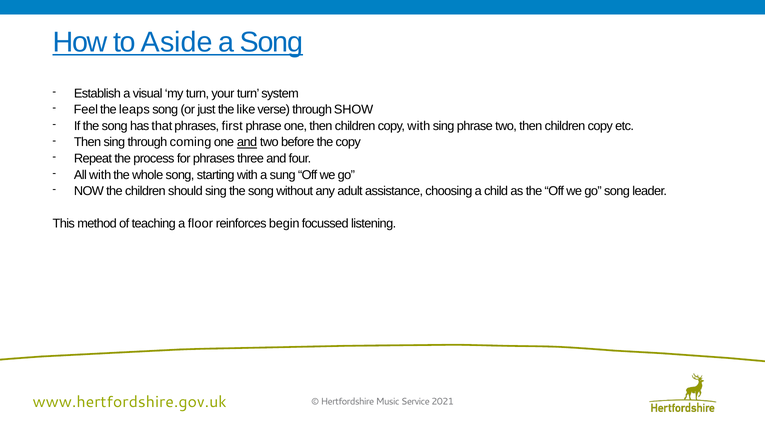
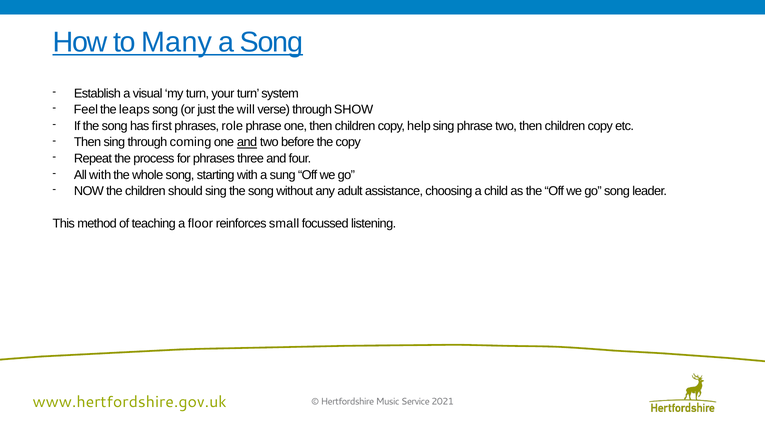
Aside: Aside -> Many
like: like -> will
that: that -> first
first: first -> role
copy with: with -> help
begin: begin -> small
